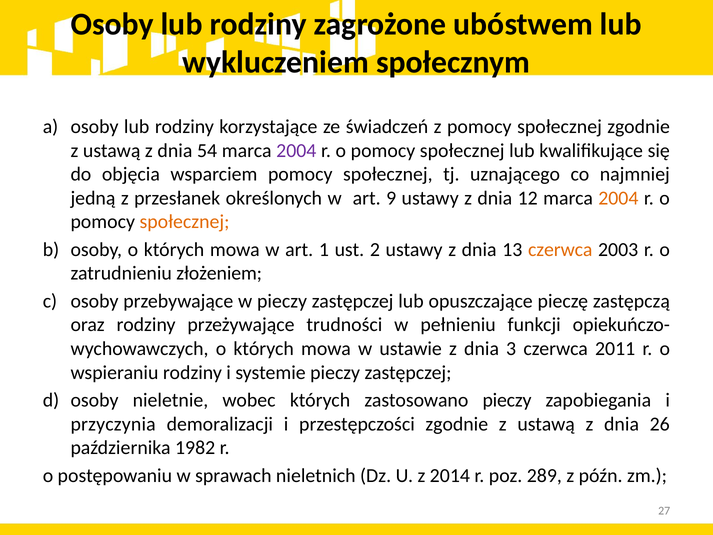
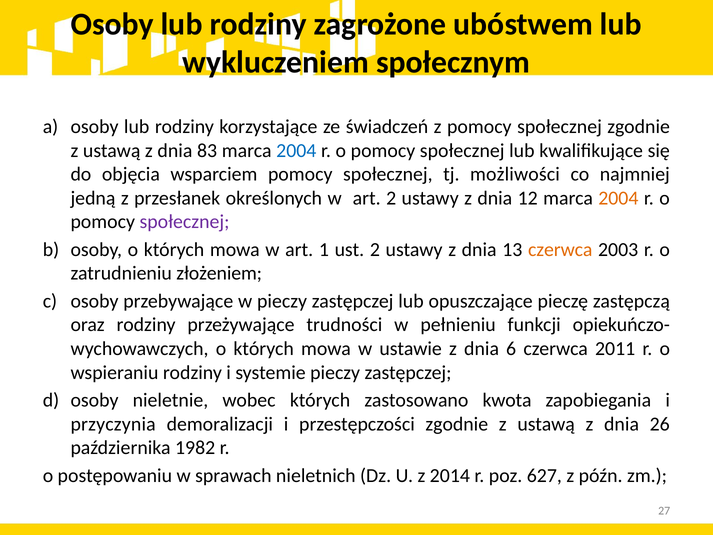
54: 54 -> 83
2004 at (296, 150) colour: purple -> blue
uznającego: uznającego -> możliwości
art 9: 9 -> 2
społecznej at (184, 222) colour: orange -> purple
3: 3 -> 6
zastosowano pieczy: pieczy -> kwota
289: 289 -> 627
